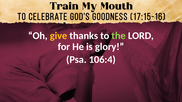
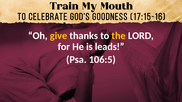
the colour: light green -> yellow
glory: glory -> leads
106:4: 106:4 -> 106:5
